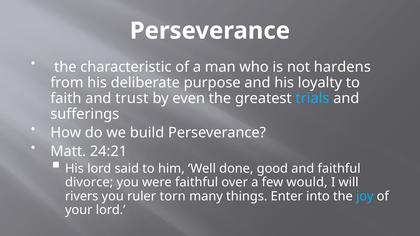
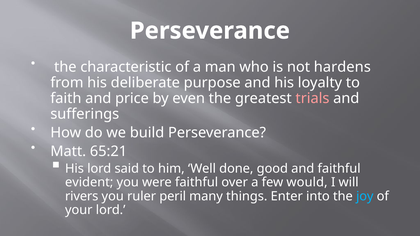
trust: trust -> price
trials colour: light blue -> pink
24:21: 24:21 -> 65:21
divorce: divorce -> evident
torn: torn -> peril
